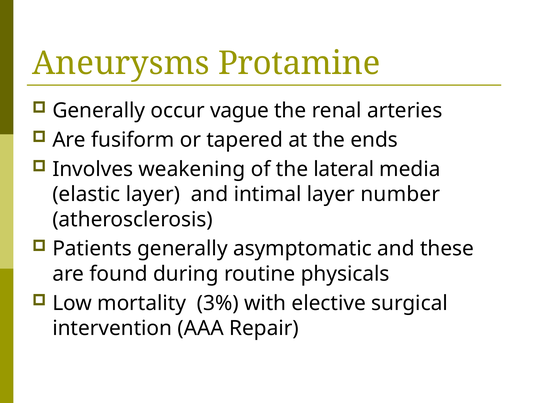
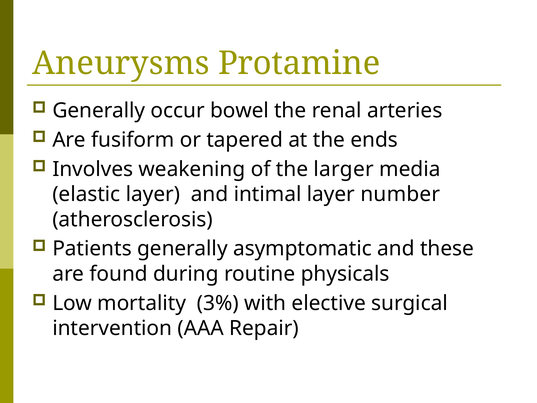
vague: vague -> bowel
lateral: lateral -> larger
